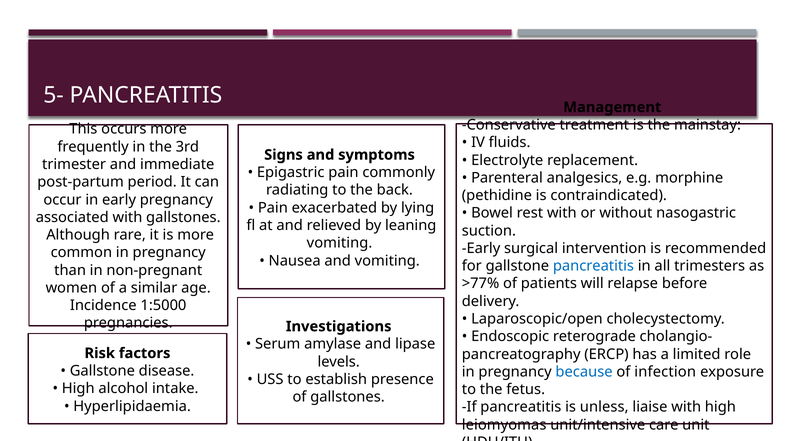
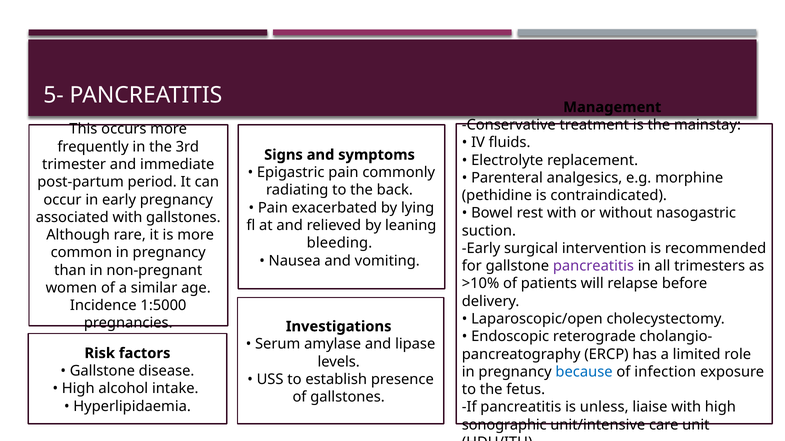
vomiting at (340, 243): vomiting -> bleeding
pancreatitis at (593, 266) colour: blue -> purple
>77%: >77% -> >10%
leiomyomas: leiomyomas -> sonographic
